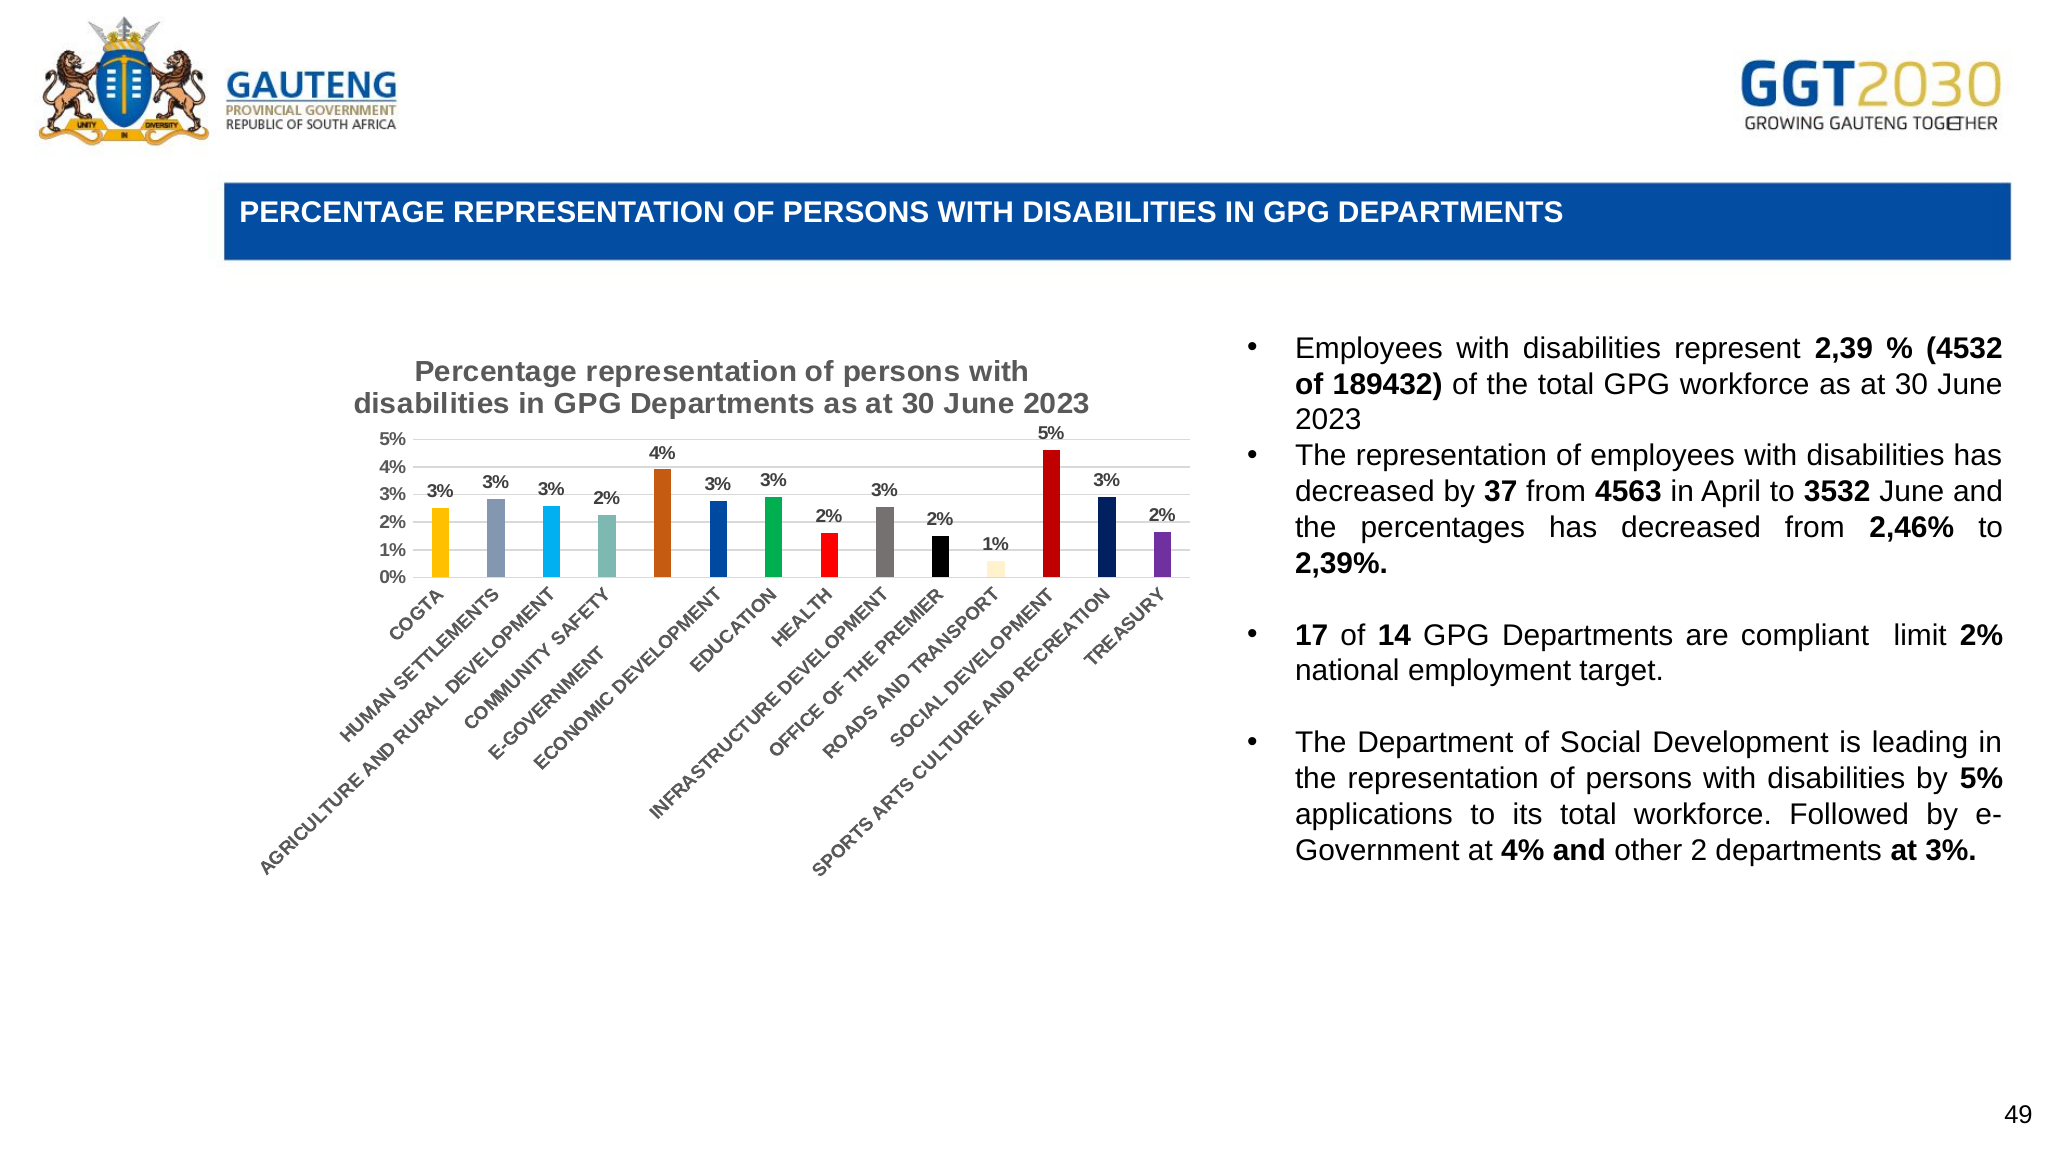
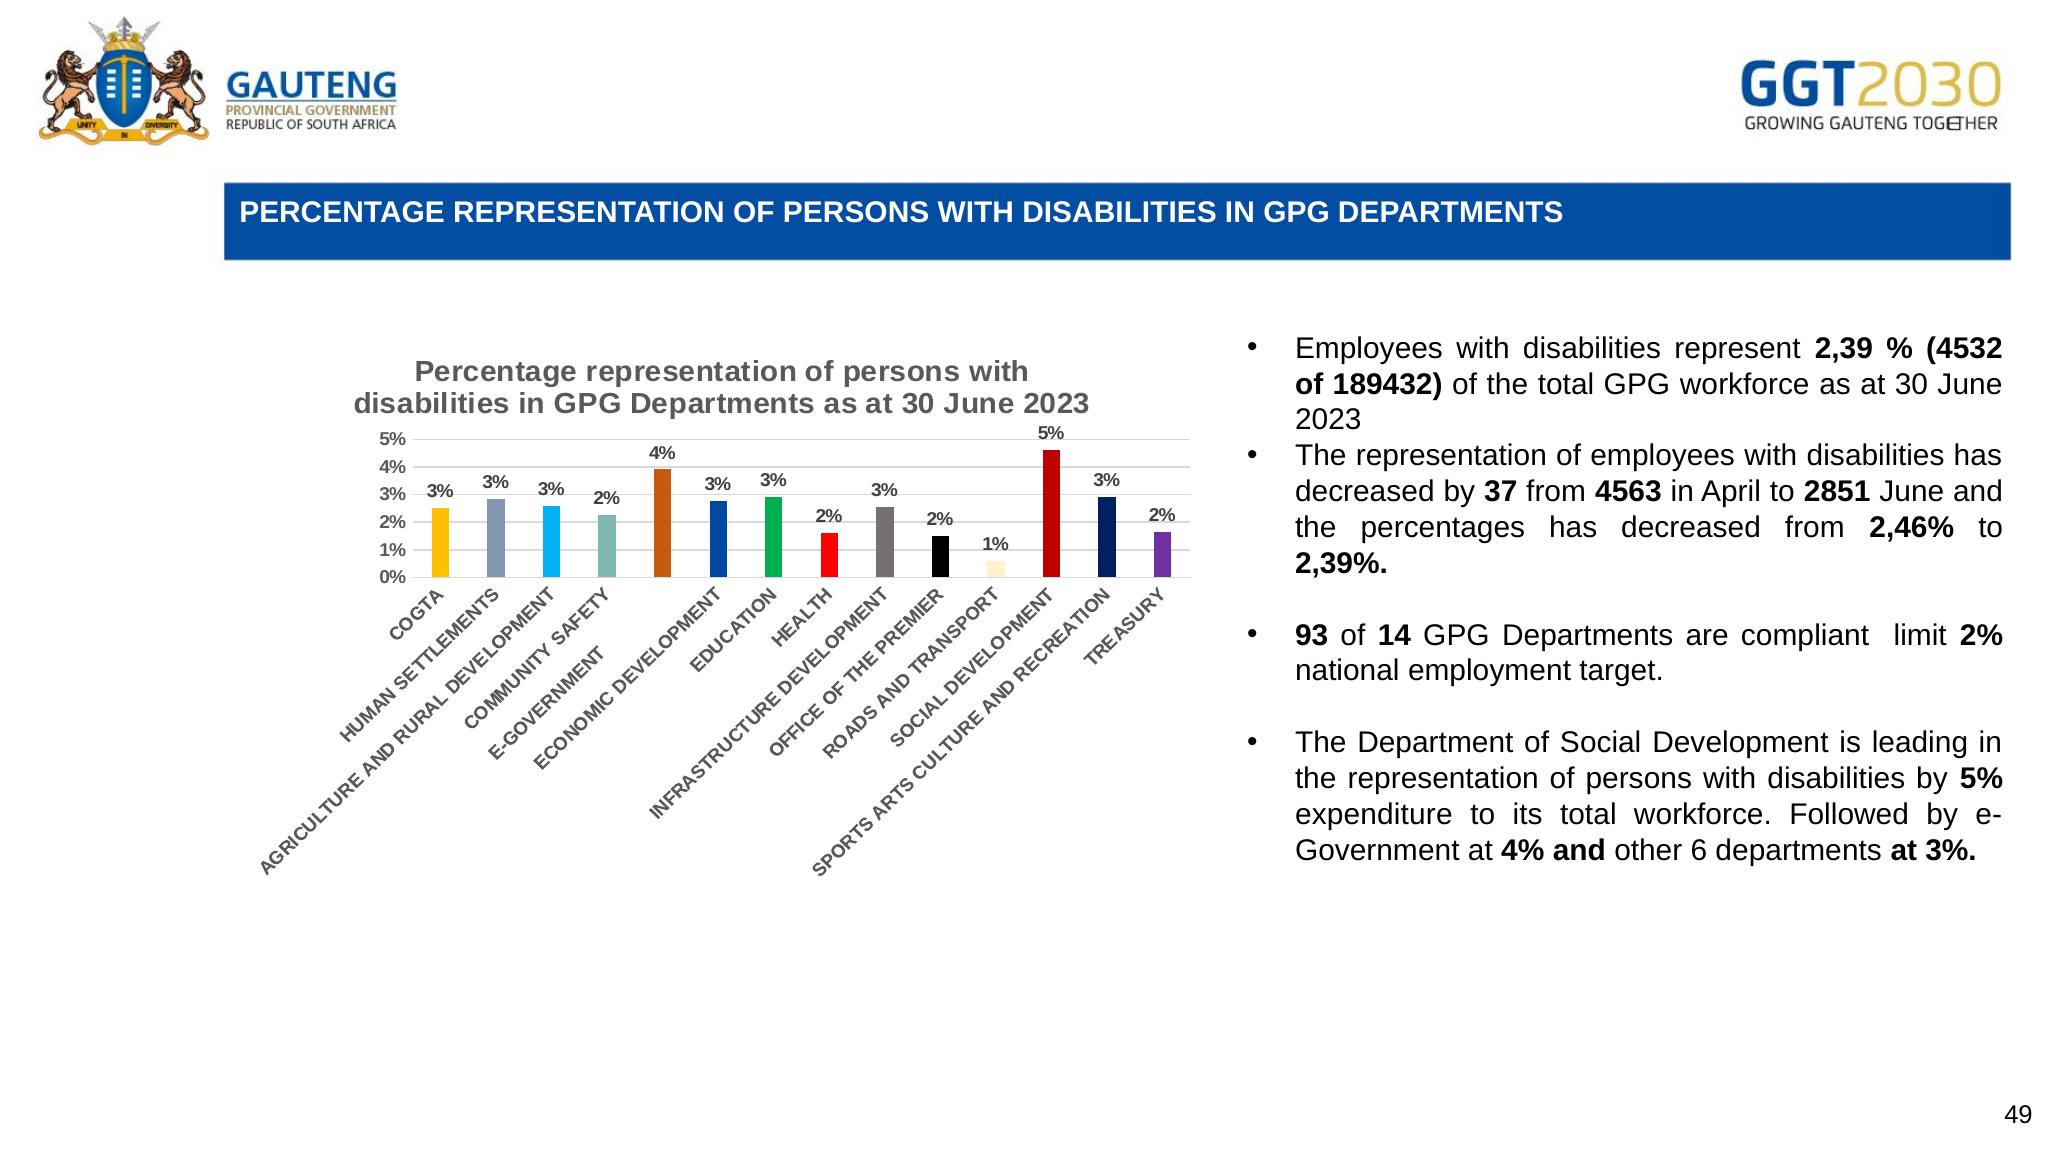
3532: 3532 -> 2851
17: 17 -> 93
applications: applications -> expenditure
2: 2 -> 6
